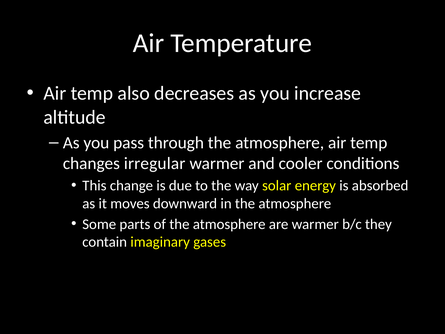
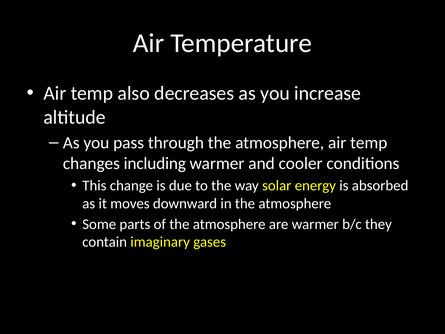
irregular: irregular -> including
